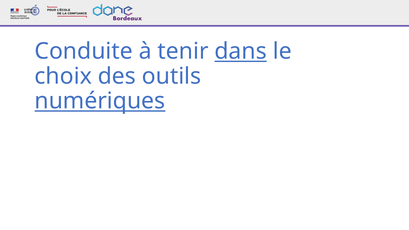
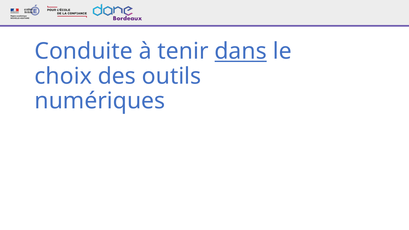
numériques underline: present -> none
